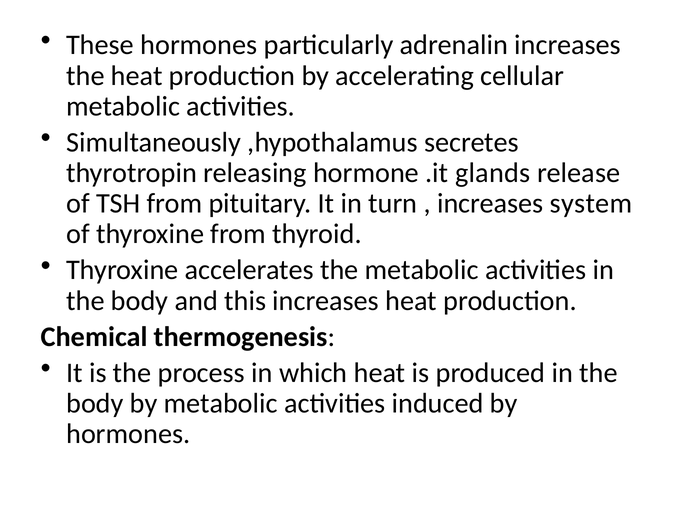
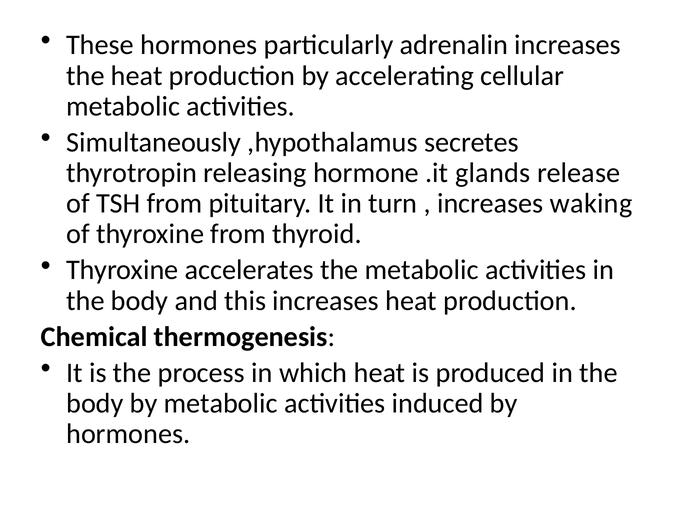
system: system -> waking
